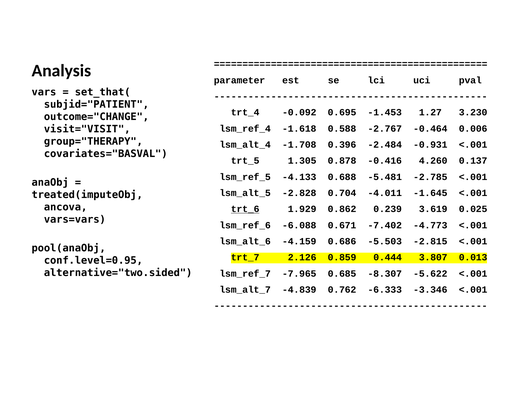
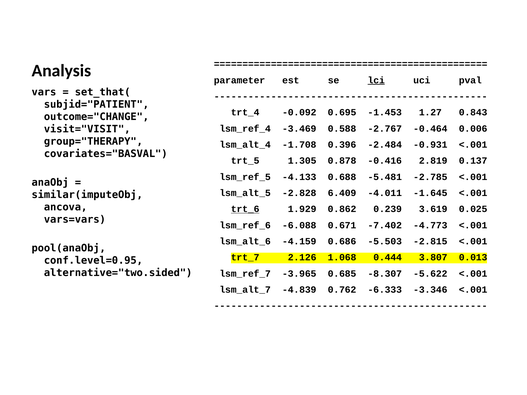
lci underline: none -> present
3.230: 3.230 -> 0.843
-1.618: -1.618 -> -3.469
4.260: 4.260 -> 2.819
0.704: 0.704 -> 6.409
treated(imputeObj: treated(imputeObj -> similar(imputeObj
0.859: 0.859 -> 1.068
-7.965: -7.965 -> -3.965
